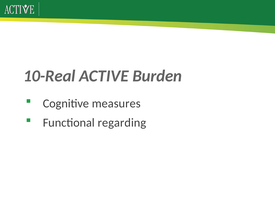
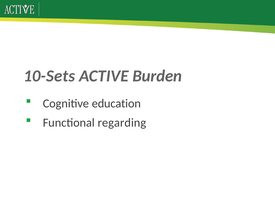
10-Real: 10-Real -> 10-Sets
measures: measures -> education
